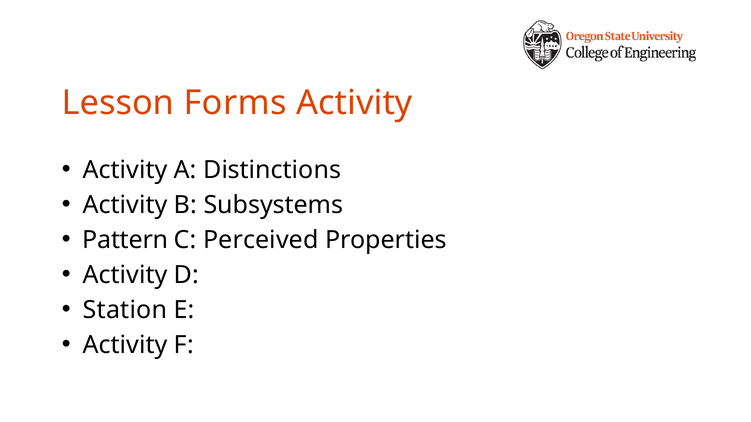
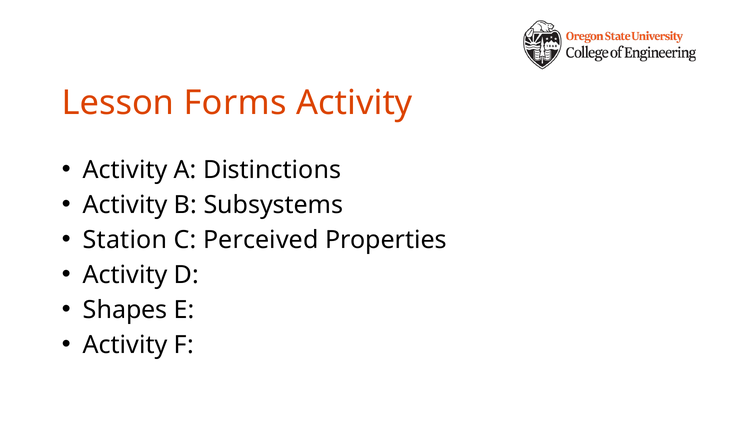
Pattern: Pattern -> Station
Station: Station -> Shapes
